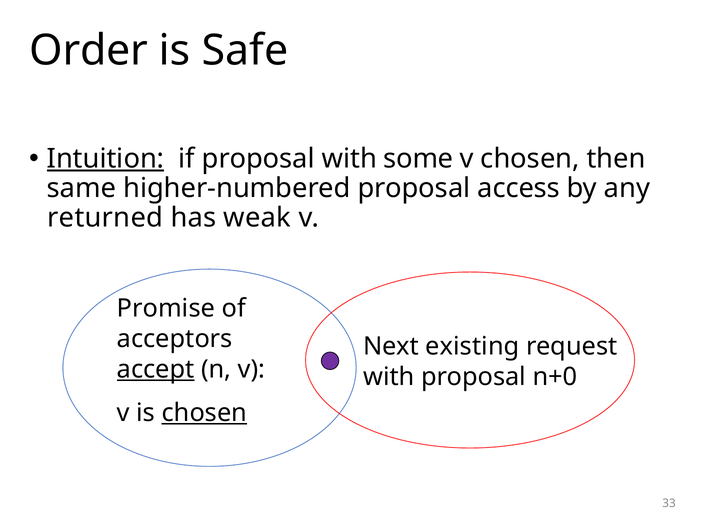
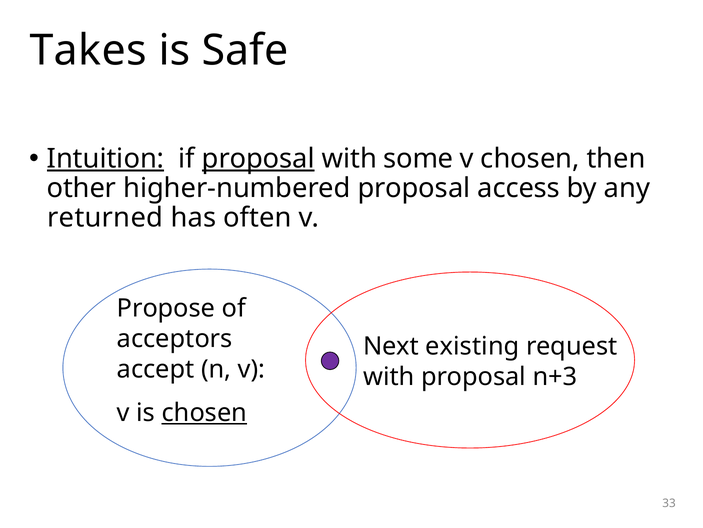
Order: Order -> Takes
proposal at (258, 158) underline: none -> present
same: same -> other
weak: weak -> often
Promise: Promise -> Propose
accept underline: present -> none
n+0: n+0 -> n+3
